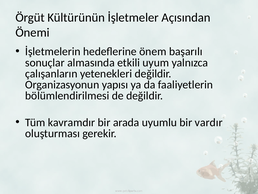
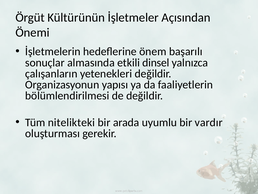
uyum: uyum -> dinsel
kavramdır: kavramdır -> nitelikteki
